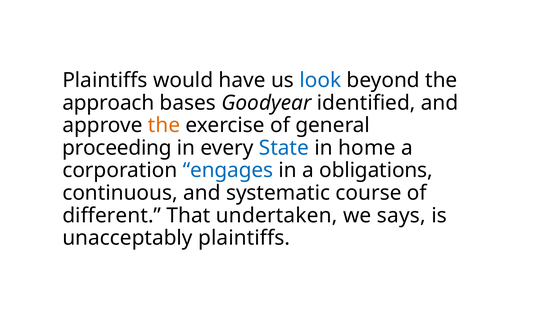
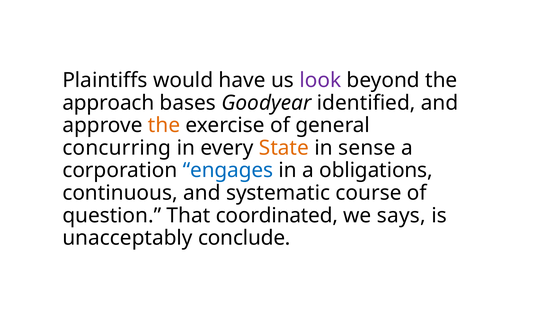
look colour: blue -> purple
proceeding: proceeding -> concurring
State colour: blue -> orange
home: home -> sense
different: different -> question
undertaken: undertaken -> coordinated
unacceptably plaintiffs: plaintiffs -> conclude
